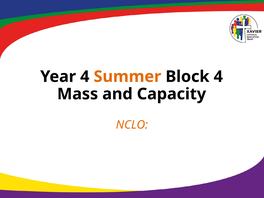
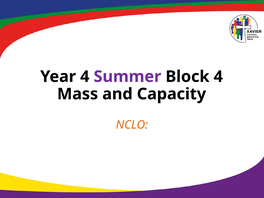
Summer colour: orange -> purple
